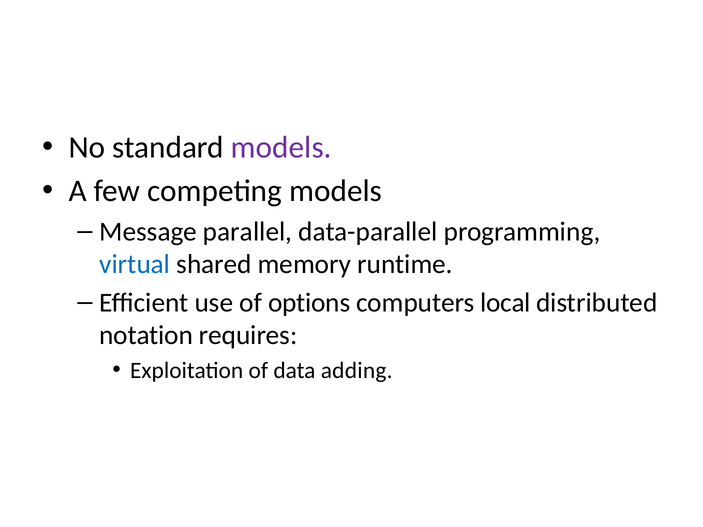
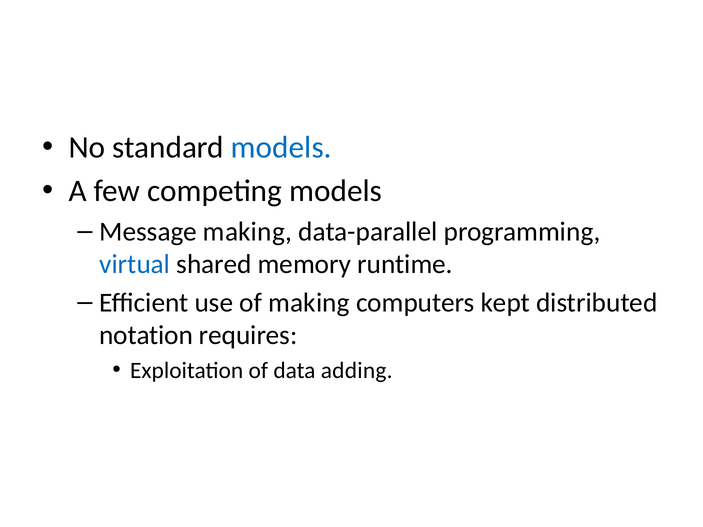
models at (281, 147) colour: purple -> blue
Message parallel: parallel -> making
of options: options -> making
local: local -> kept
